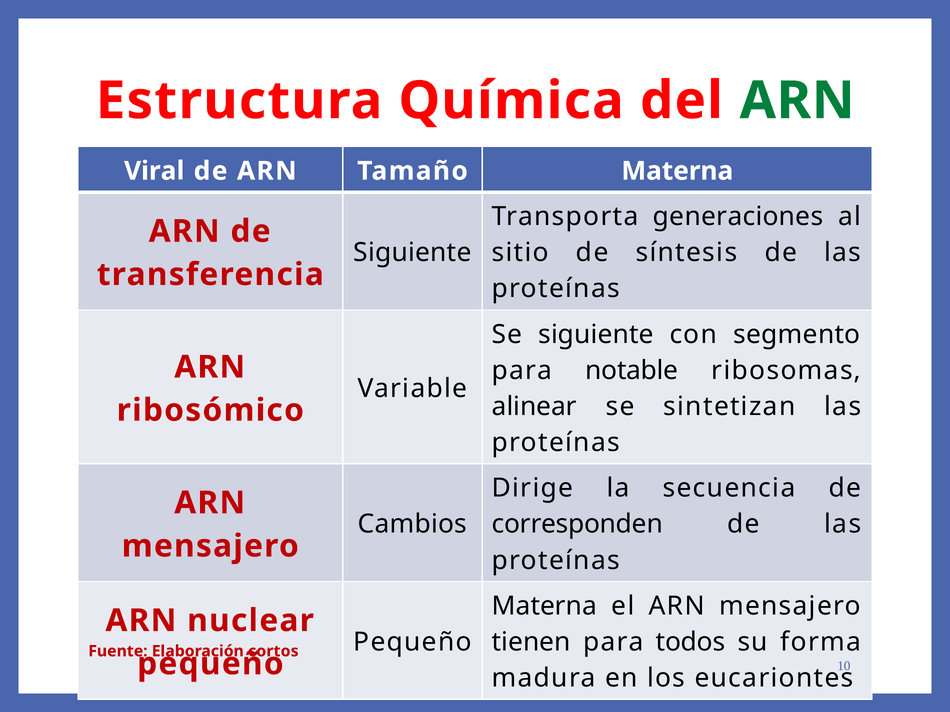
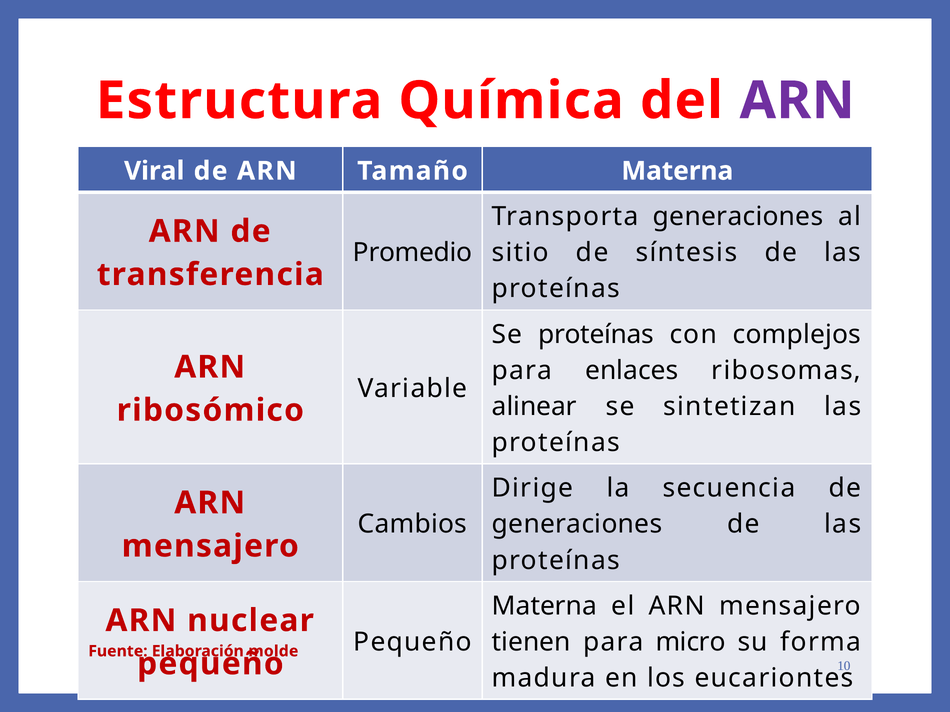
ARN at (797, 101) colour: green -> purple
Siguiente at (412, 253): Siguiente -> Promedio
Se siguiente: siguiente -> proteínas
segmento: segmento -> complejos
notable: notable -> enlaces
corresponden at (577, 525): corresponden -> generaciones
todos: todos -> micro
cortos: cortos -> molde
